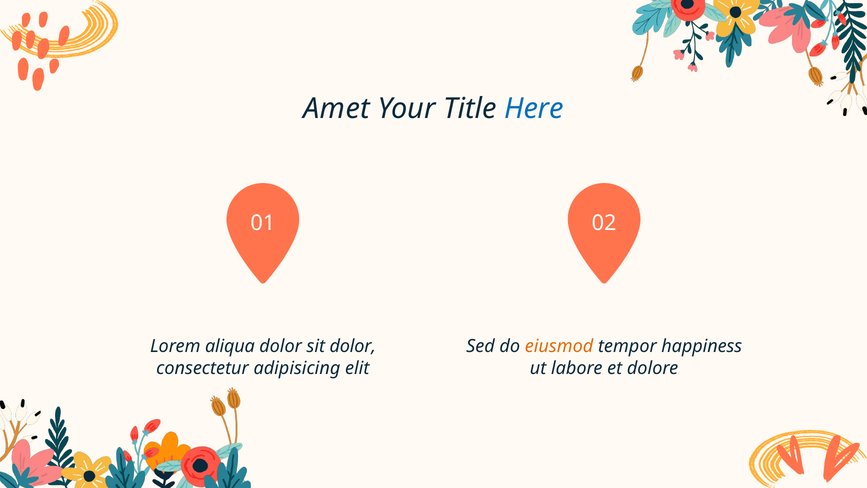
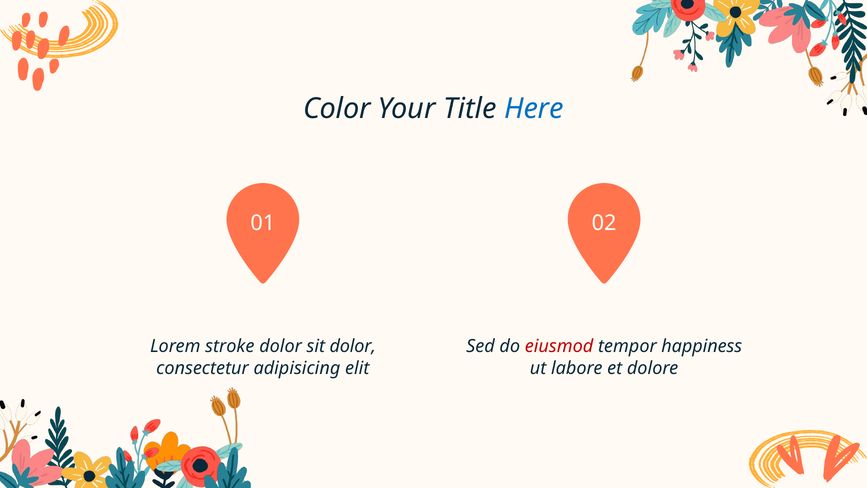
Amet: Amet -> Color
aliqua: aliqua -> stroke
eiusmod colour: orange -> red
